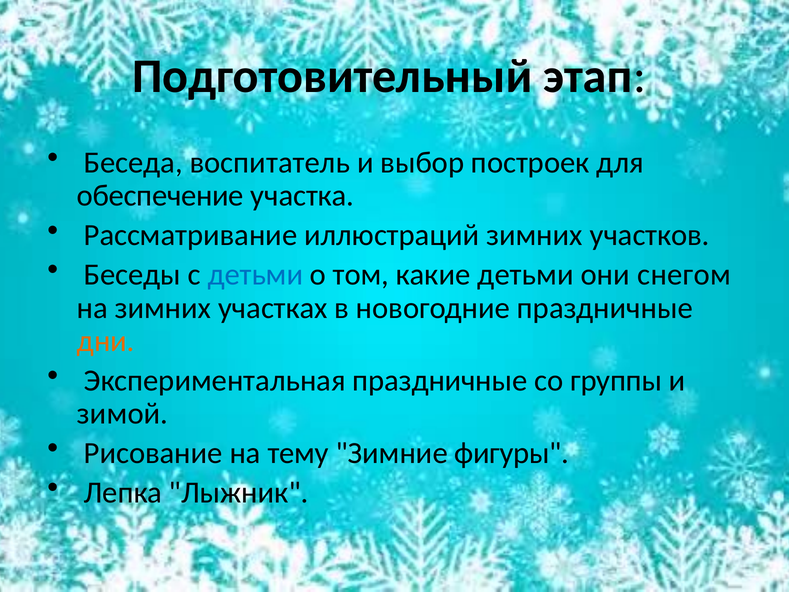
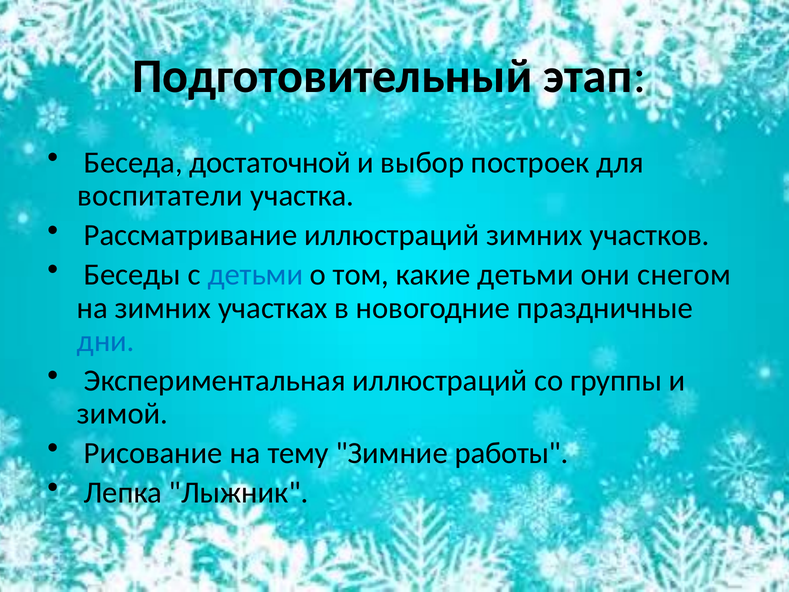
воспитатель: воспитатель -> достаточной
обеспечение: обеспечение -> воспитатели
дни colour: orange -> blue
Экспериментальная праздничные: праздничные -> иллюстраций
фигуры: фигуры -> работы
